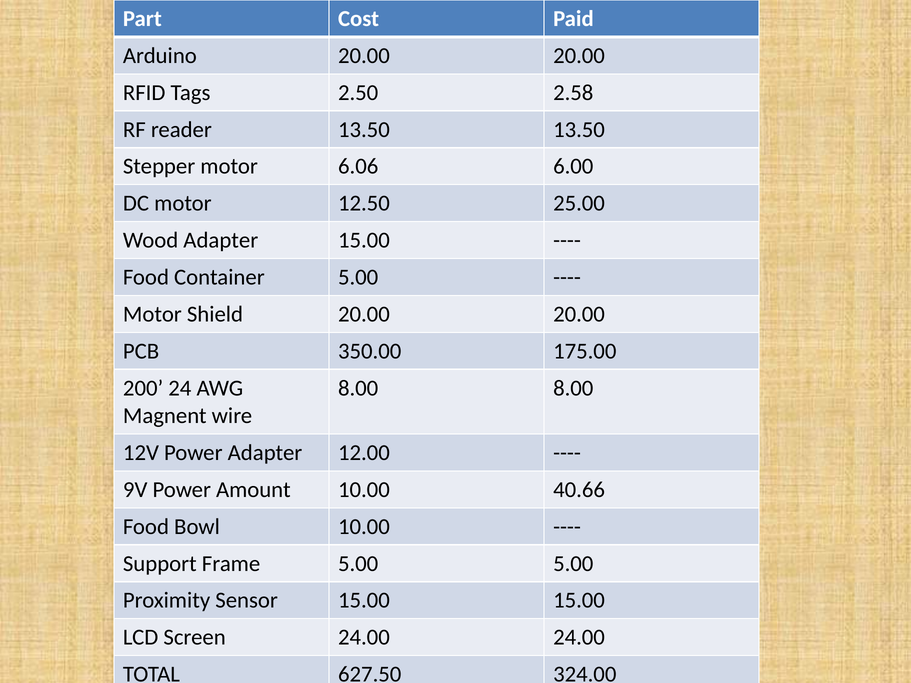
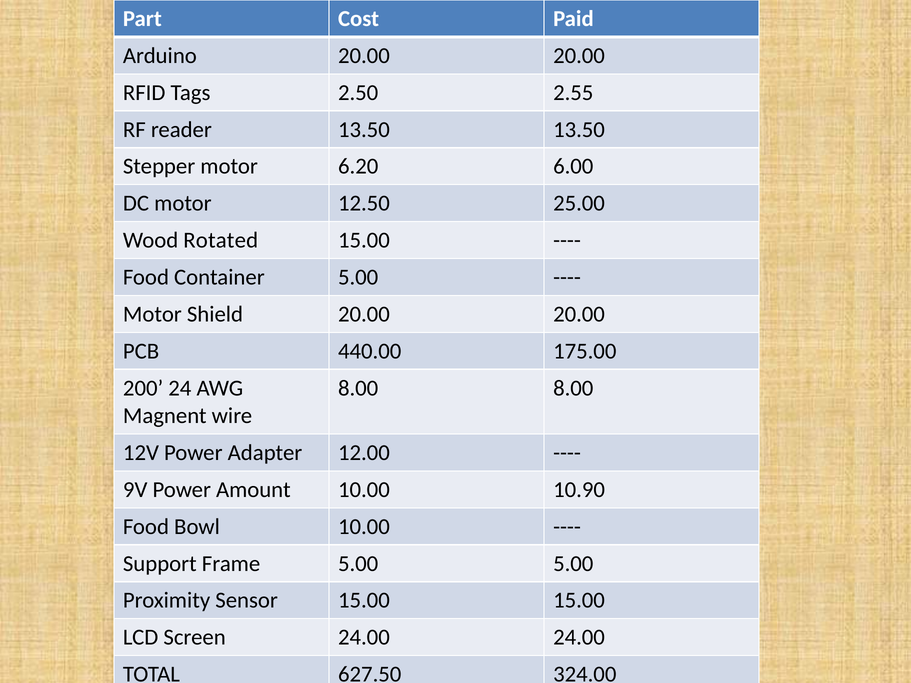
2.58: 2.58 -> 2.55
6.06: 6.06 -> 6.20
Wood Adapter: Adapter -> Rotated
350.00: 350.00 -> 440.00
40.66: 40.66 -> 10.90
